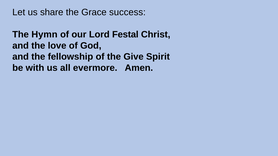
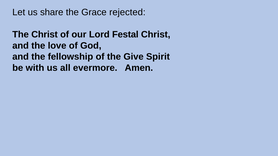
success: success -> rejected
The Hymn: Hymn -> Christ
